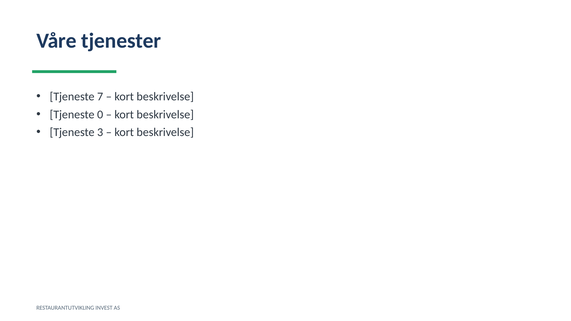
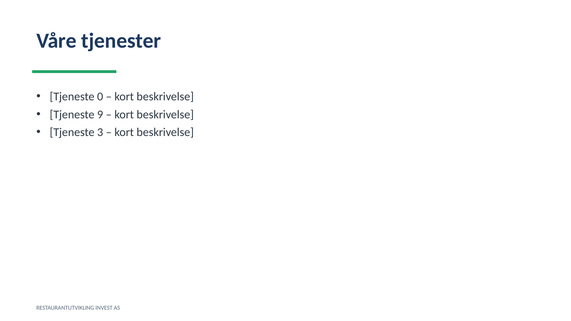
7: 7 -> 0
0: 0 -> 9
